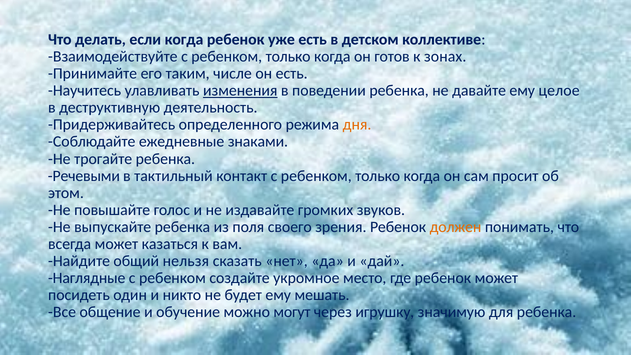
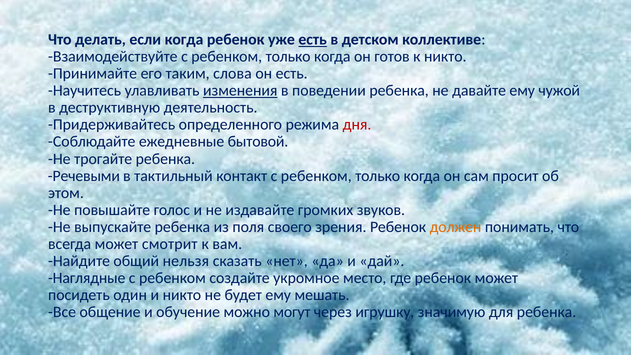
есть at (313, 40) underline: none -> present
к зонах: зонах -> никто
числе: числе -> слова
целое: целое -> чужой
дня colour: orange -> red
знаками: знаками -> бытовой
казаться: казаться -> смотрит
